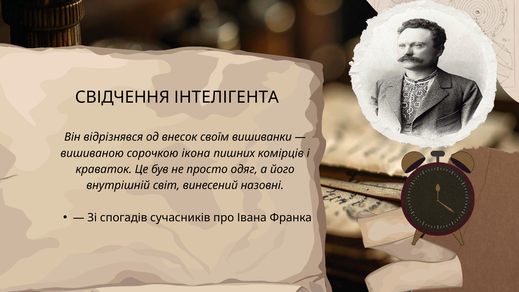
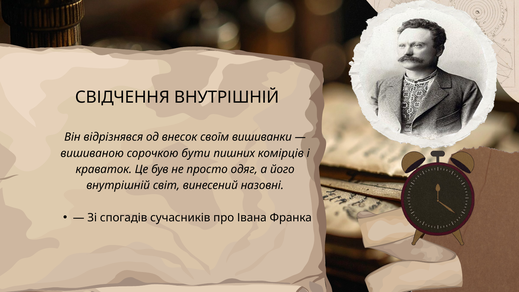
СВІДЧЕННЯ ІНТЕЛІГЕНТА: ІНТЕЛІГЕНТА -> ВНУТРІШНІЙ
ікона: ікона -> бути
